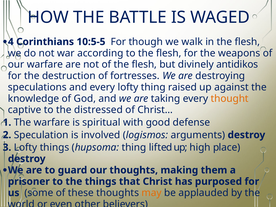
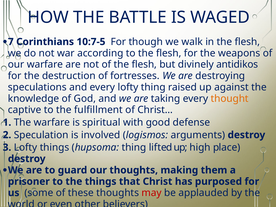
4: 4 -> 7
10:5-5: 10:5-5 -> 10:7-5
distressed: distressed -> fulfillment
may colour: orange -> red
